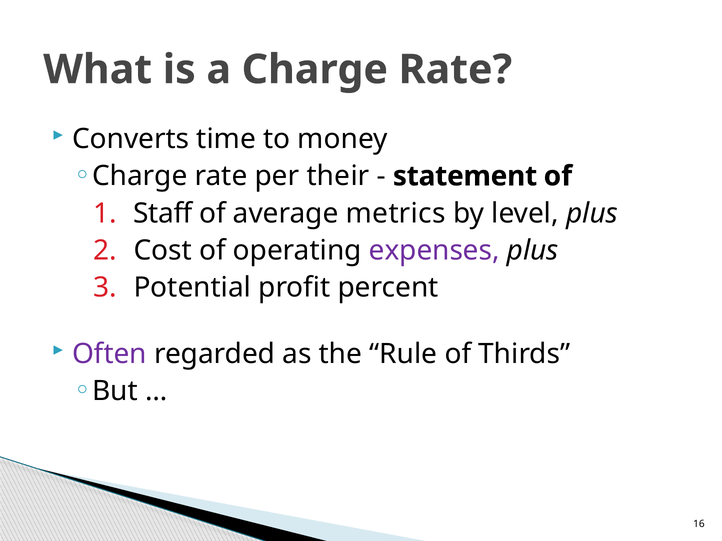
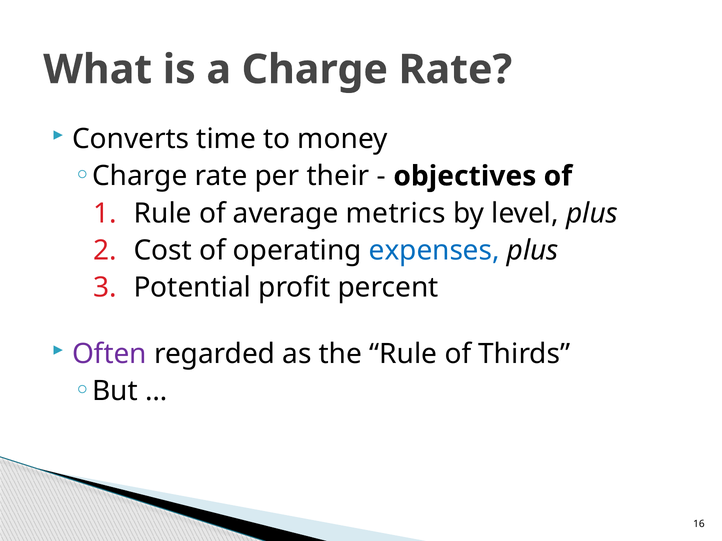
statement: statement -> objectives
Staff at (163, 214): Staff -> Rule
expenses colour: purple -> blue
